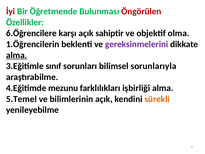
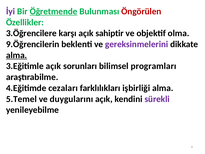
İyi colour: red -> purple
Öğretmende underline: none -> present
6.Öğrencilere: 6.Öğrencilere -> 3.Öğrencilere
1.Öğrencilerin: 1.Öğrencilerin -> 9.Öğrencilerin
3.Eğitimle sınıf: sınıf -> açık
sorunlarıyla: sorunlarıyla -> programları
mezunu: mezunu -> cezaları
bilimlerinin: bilimlerinin -> duygularını
sürekli colour: orange -> purple
